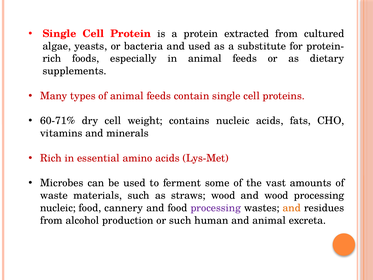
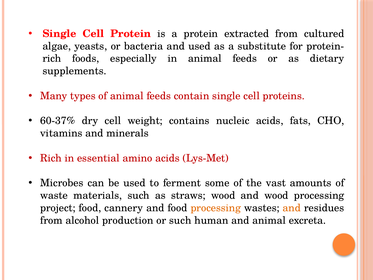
60-71%: 60-71% -> 60-37%
nucleic at (58, 208): nucleic -> project
processing at (216, 208) colour: purple -> orange
